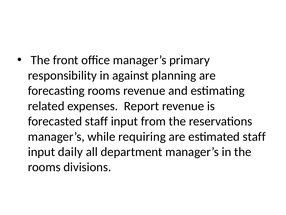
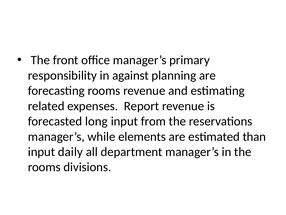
forecasted staff: staff -> long
requiring: requiring -> elements
estimated staff: staff -> than
